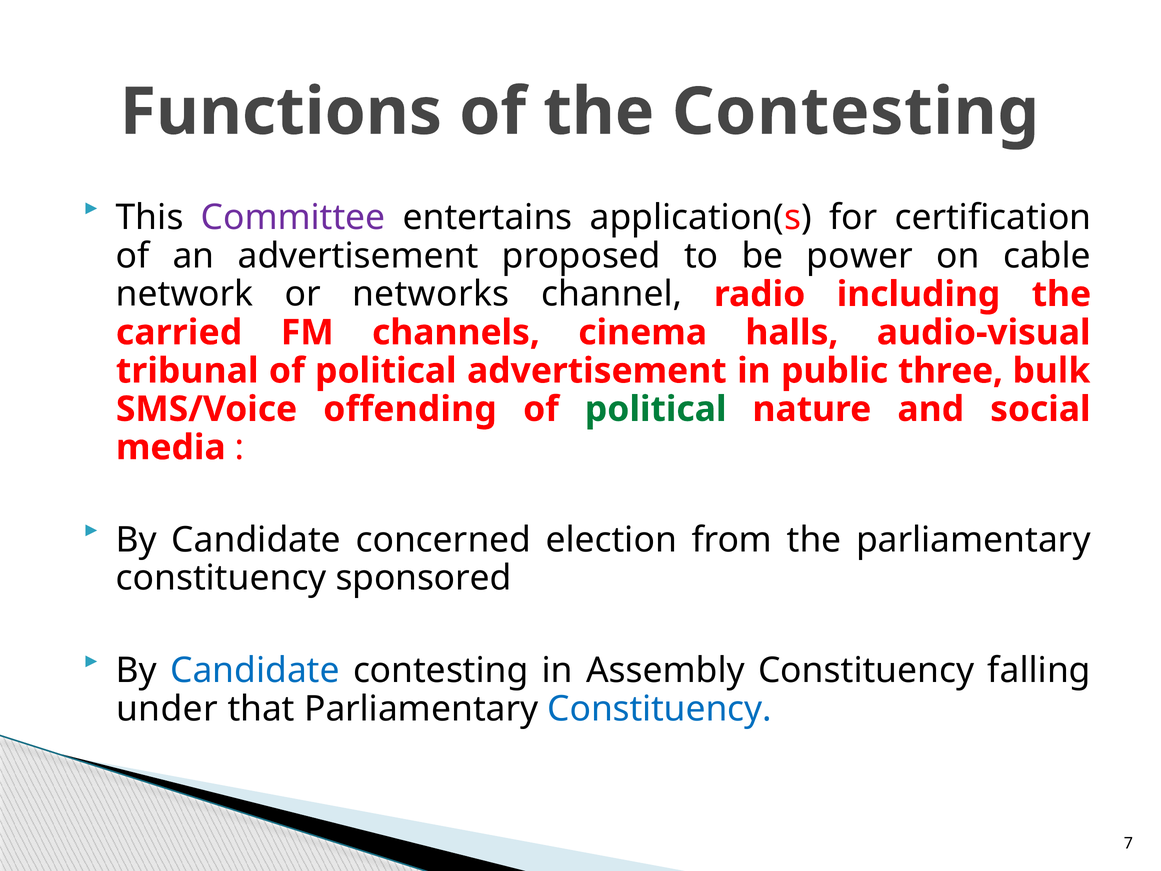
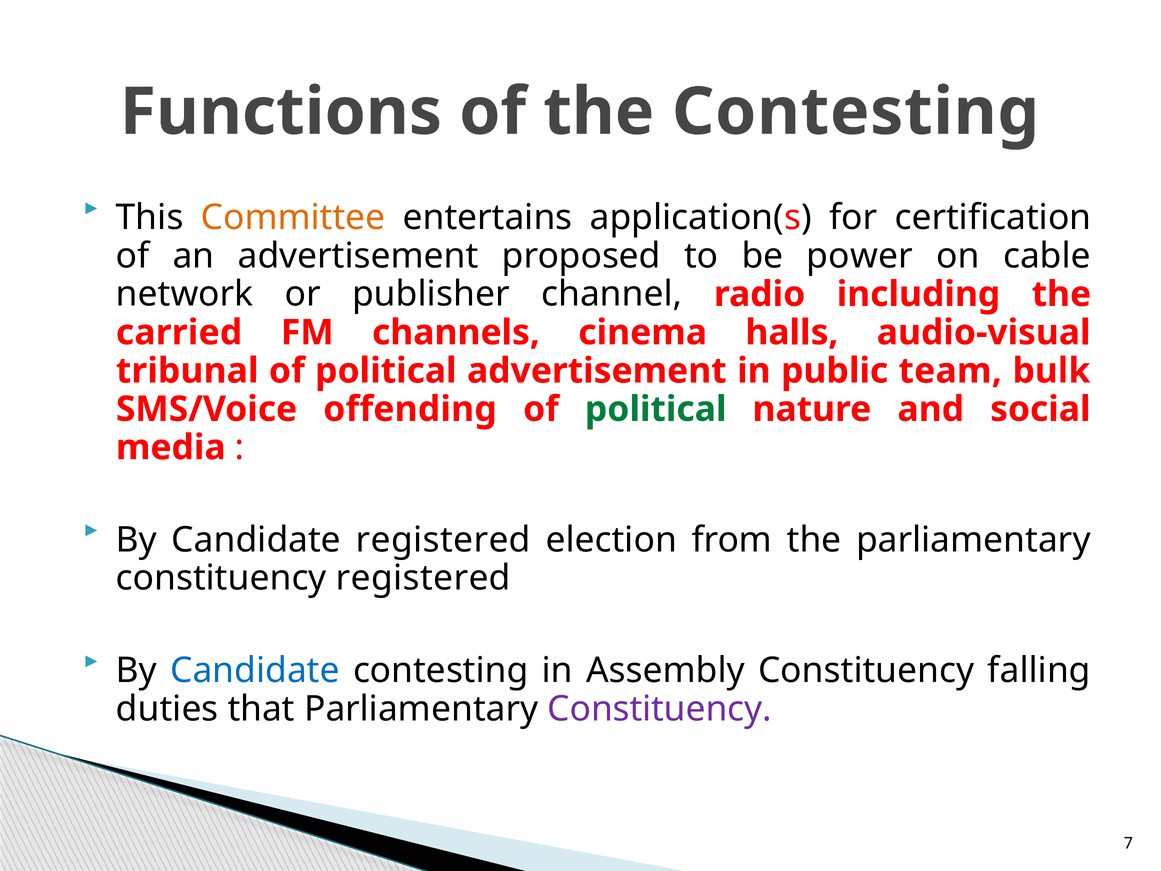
Committee colour: purple -> orange
networks: networks -> publisher
three: three -> team
Candidate concerned: concerned -> registered
constituency sponsored: sponsored -> registered
under: under -> duties
Constituency at (660, 709) colour: blue -> purple
